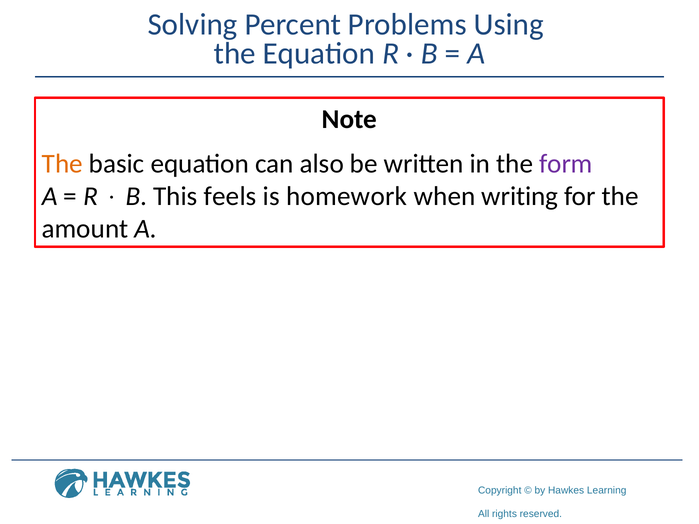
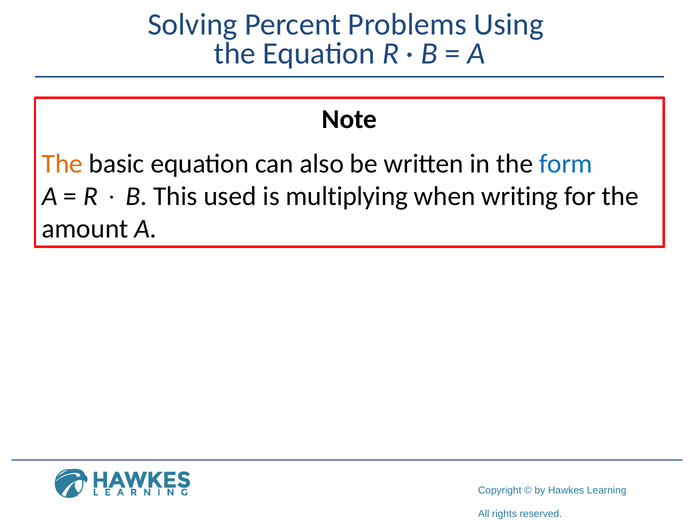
form colour: purple -> blue
feels: feels -> used
homework: homework -> multiplying
